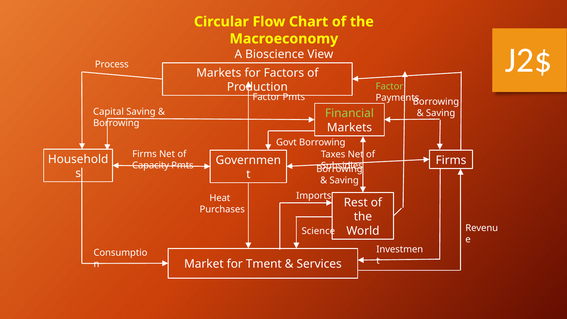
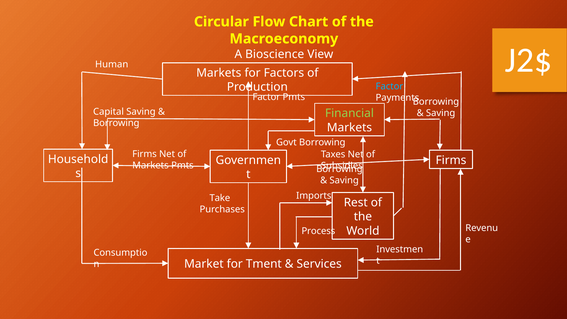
Process: Process -> Human
Factor at (389, 86) colour: light green -> light blue
Capacity at (151, 165): Capacity -> Markets
Heat: Heat -> Take
Science: Science -> Process
